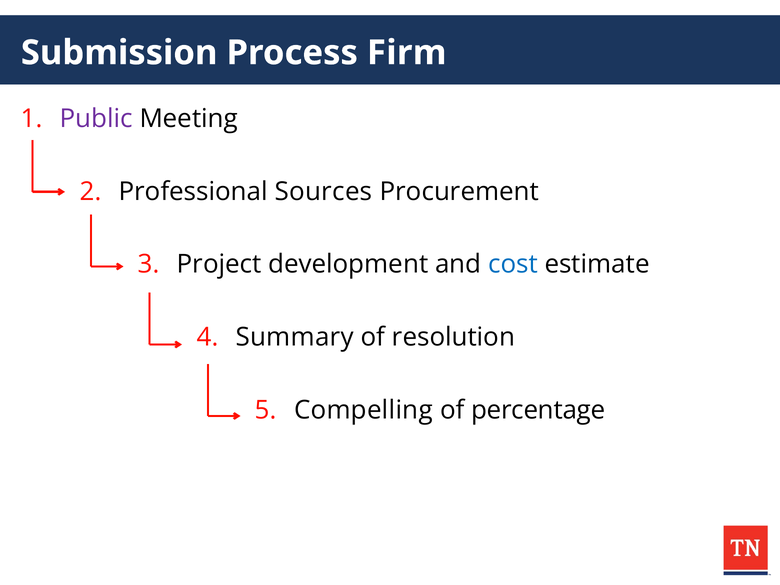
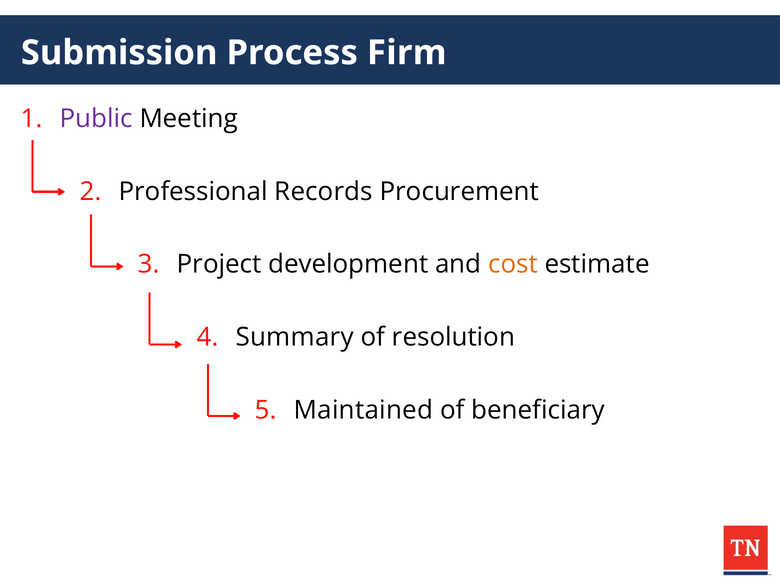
Sources: Sources -> Records
cost colour: blue -> orange
Compelling: Compelling -> Maintained
percentage: percentage -> beneficiary
